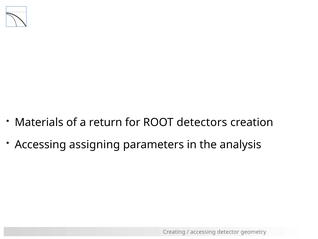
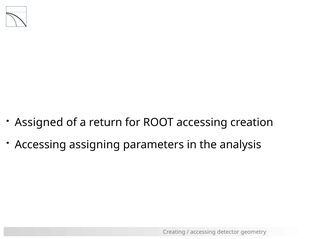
Materials: Materials -> Assigned
ROOT detectors: detectors -> accessing
